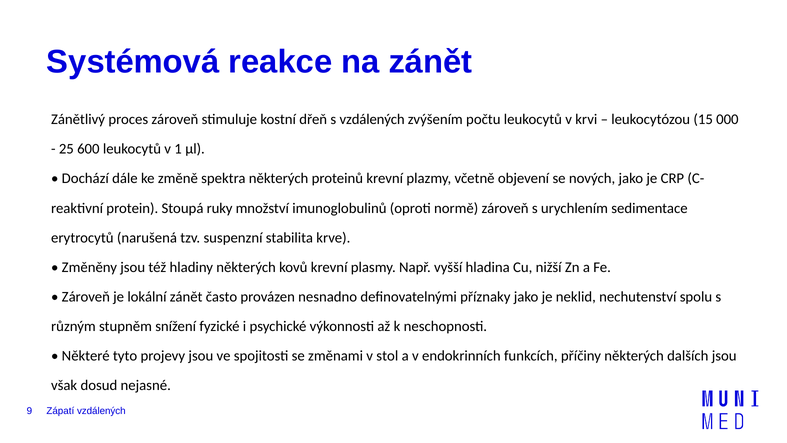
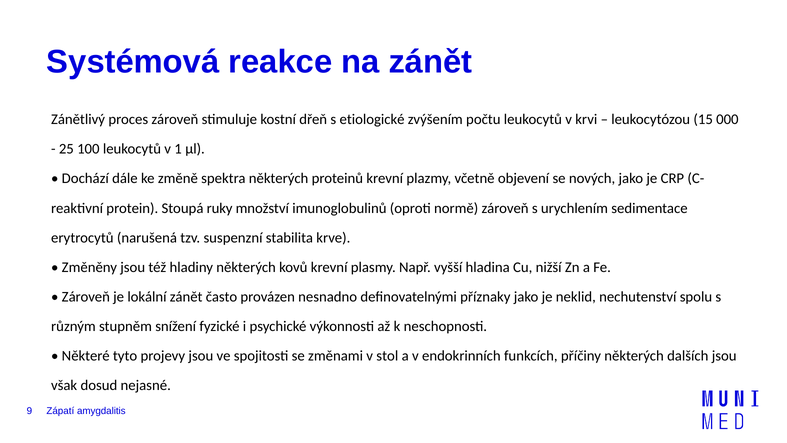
s vzdálených: vzdálených -> etiologické
600: 600 -> 100
Zápatí vzdálených: vzdálených -> amygdalitis
